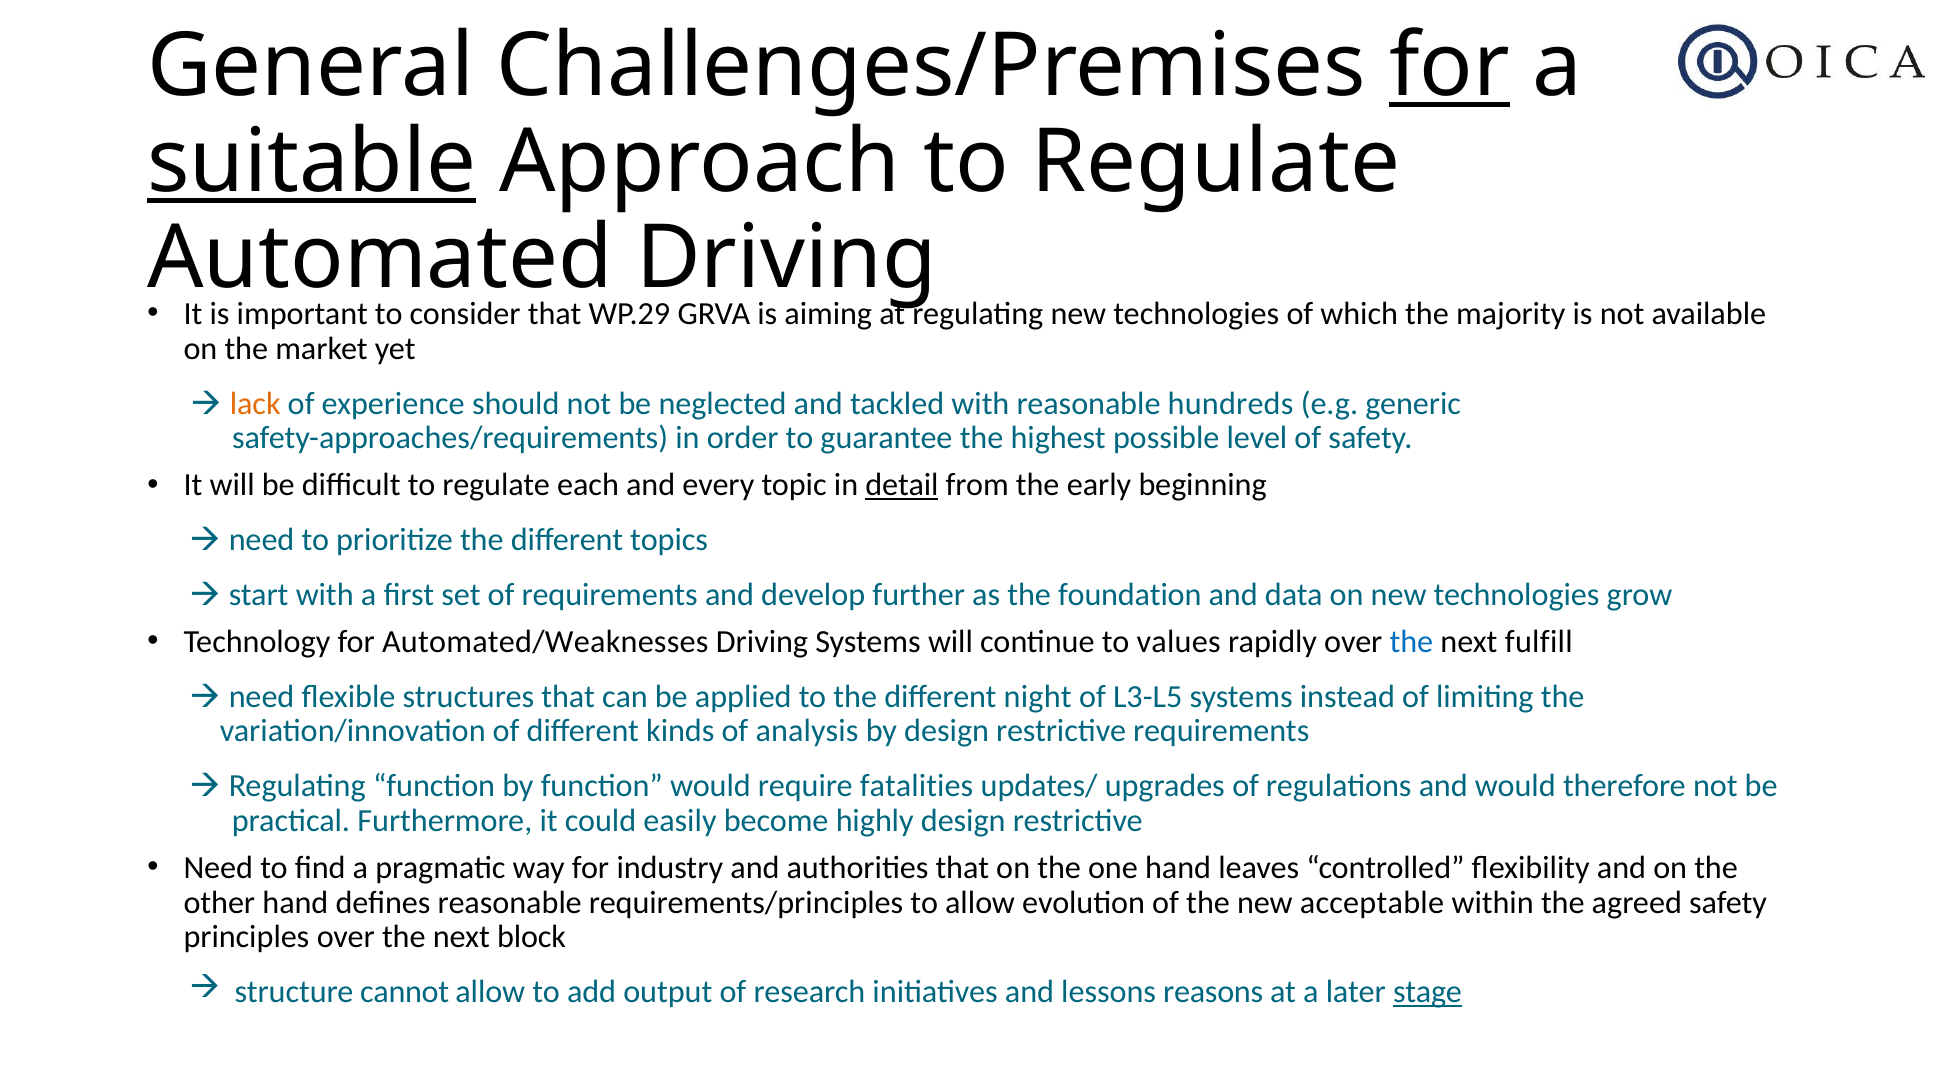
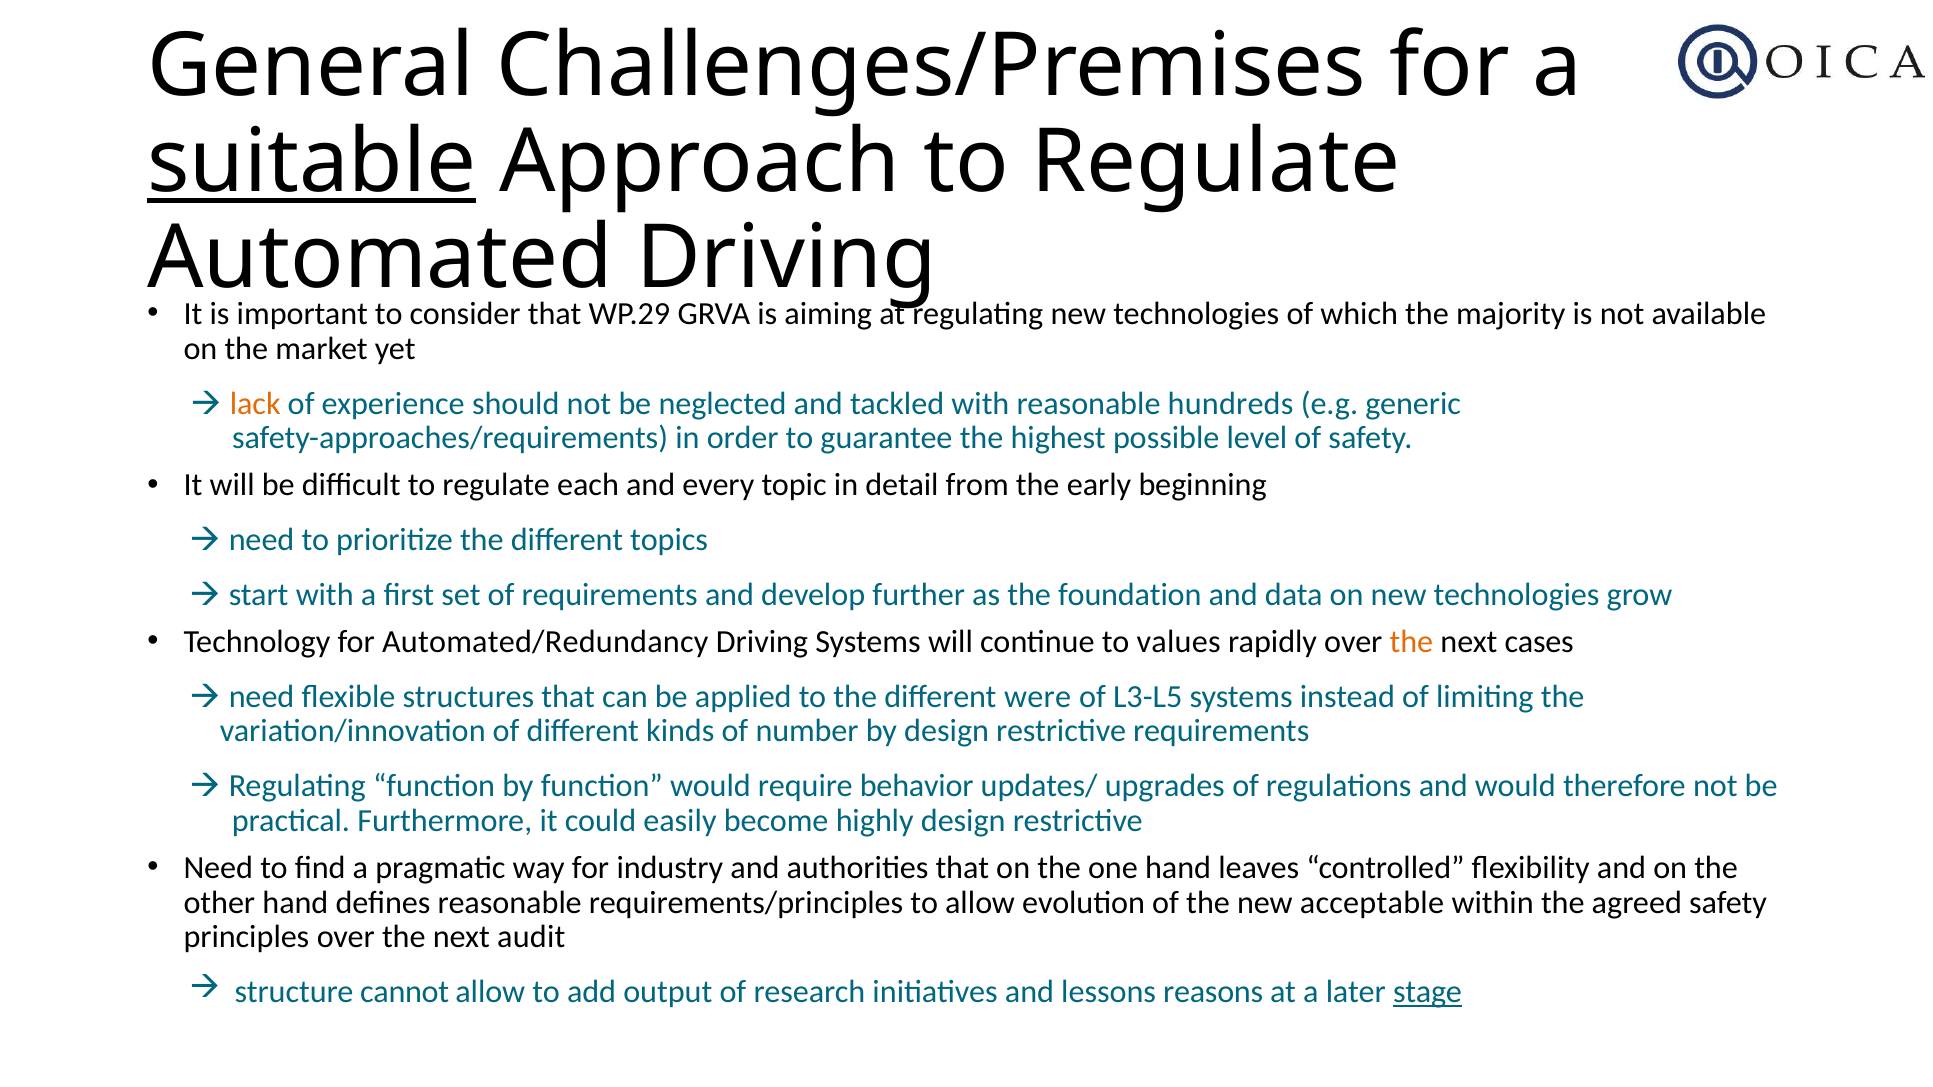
for at (1450, 67) underline: present -> none
detail underline: present -> none
Automated/Weaknesses: Automated/Weaknesses -> Automated/Redundancy
the at (1411, 642) colour: blue -> orange
fulfill: fulfill -> cases
night: night -> were
analysis: analysis -> number
fatalities: fatalities -> behavior
block: block -> audit
